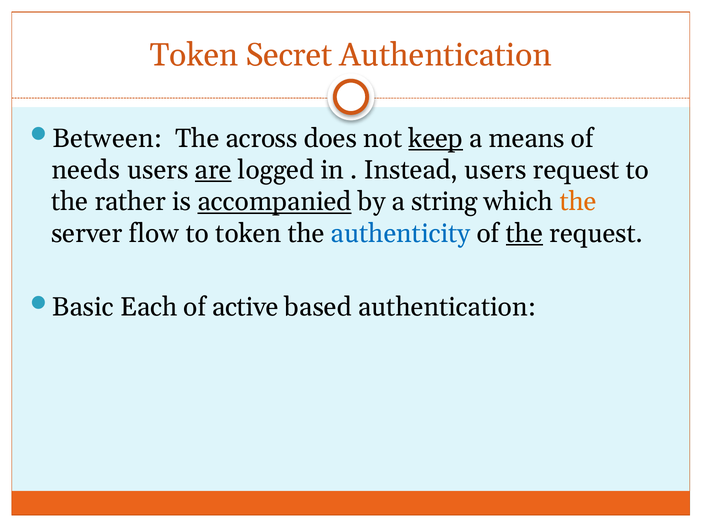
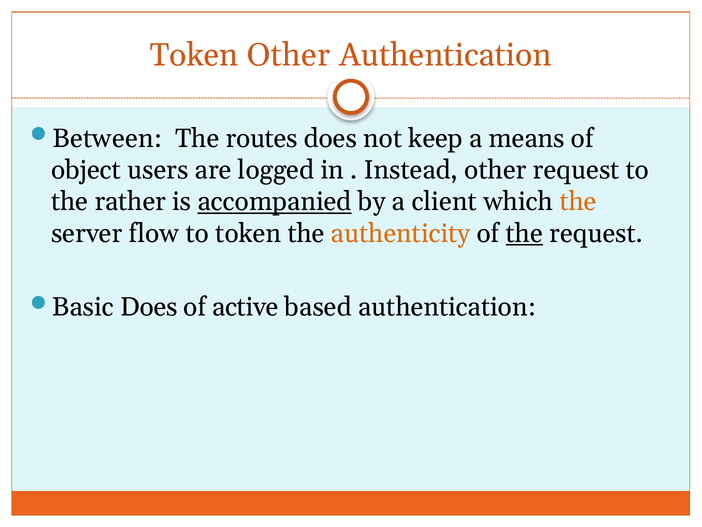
Token Secret: Secret -> Other
across: across -> routes
keep underline: present -> none
needs: needs -> object
are underline: present -> none
Instead users: users -> other
string: string -> client
authenticity colour: blue -> orange
Basic Each: Each -> Does
